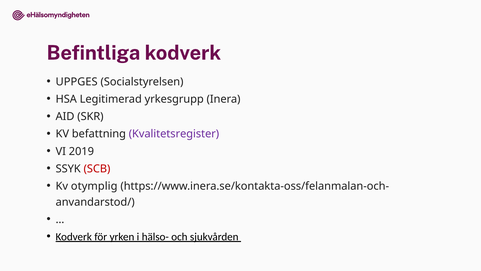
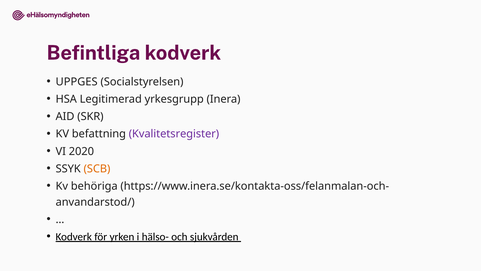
2019: 2019 -> 2020
SCB colour: red -> orange
otymplig: otymplig -> behöriga
